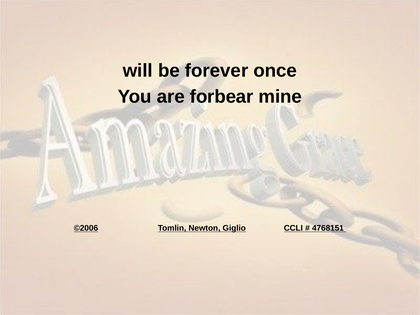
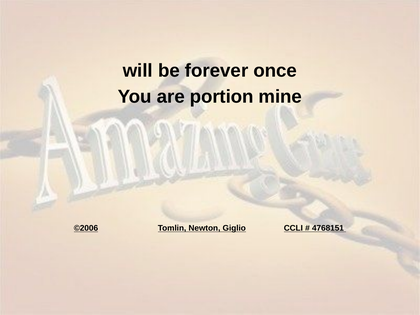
forbear: forbear -> portion
